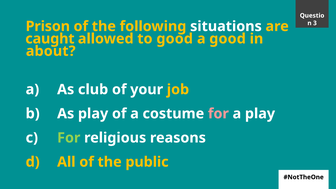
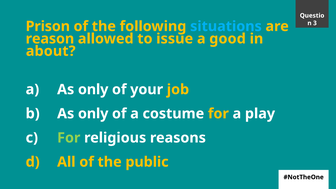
situations colour: white -> light blue
caught: caught -> reason
to good: good -> issue
a As club: club -> only
play at (93, 114): play -> only
for at (218, 114) colour: pink -> yellow
